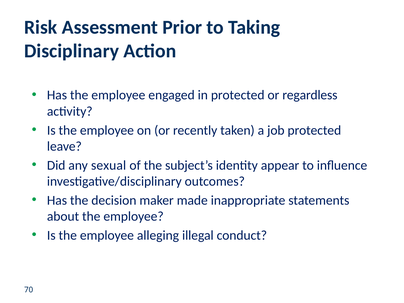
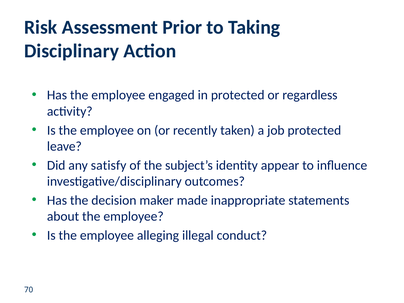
sexual: sexual -> satisfy
